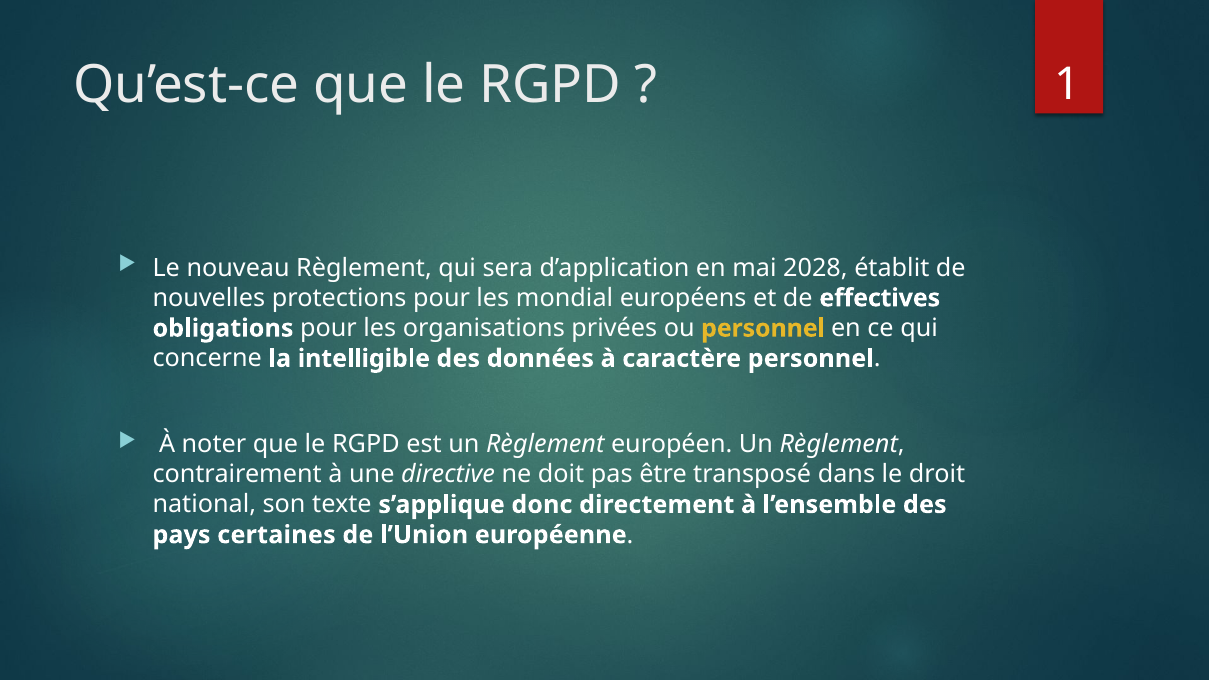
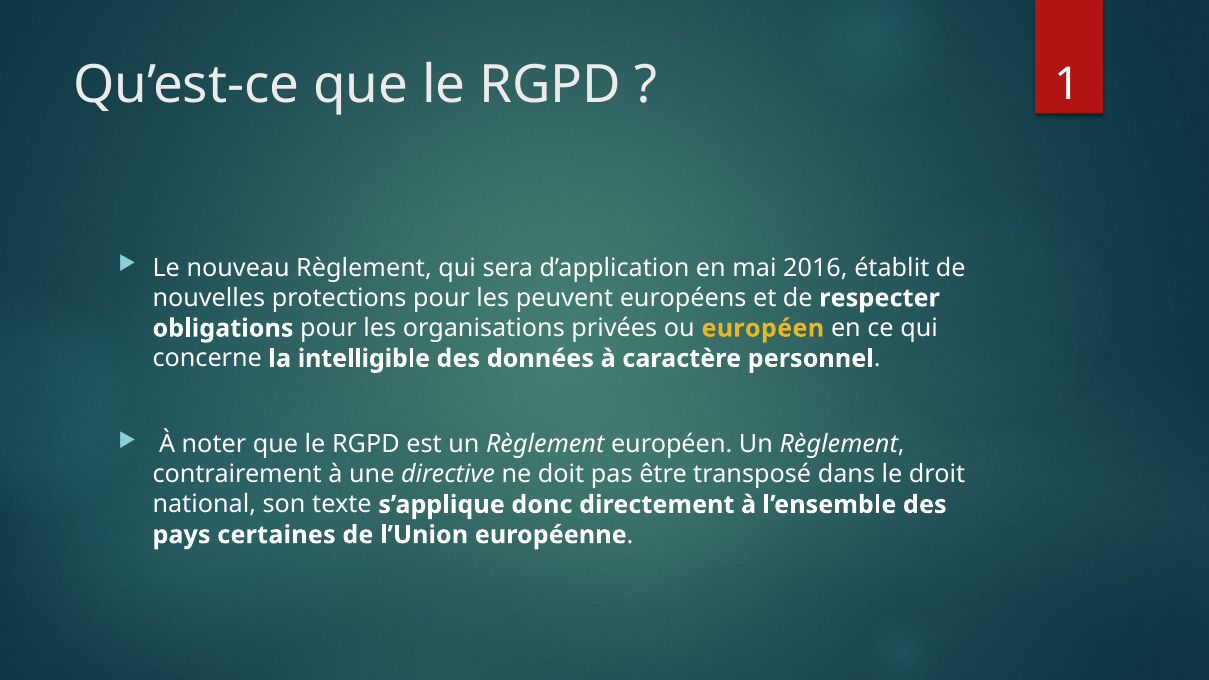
2028: 2028 -> 2016
mondial: mondial -> peuvent
effectives: effectives -> respecter
ou personnel: personnel -> européen
